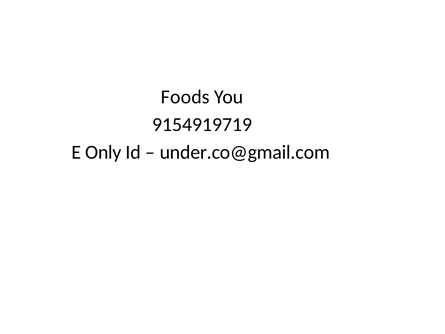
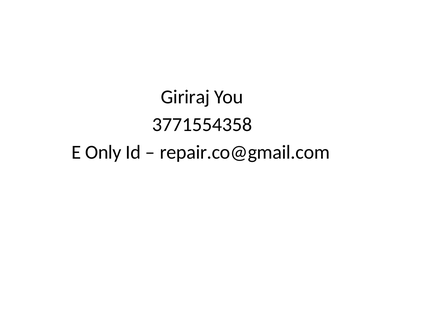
Foods: Foods -> Giriraj
9154919719: 9154919719 -> 3771554358
under.co@gmail.com: under.co@gmail.com -> repair.co@gmail.com
